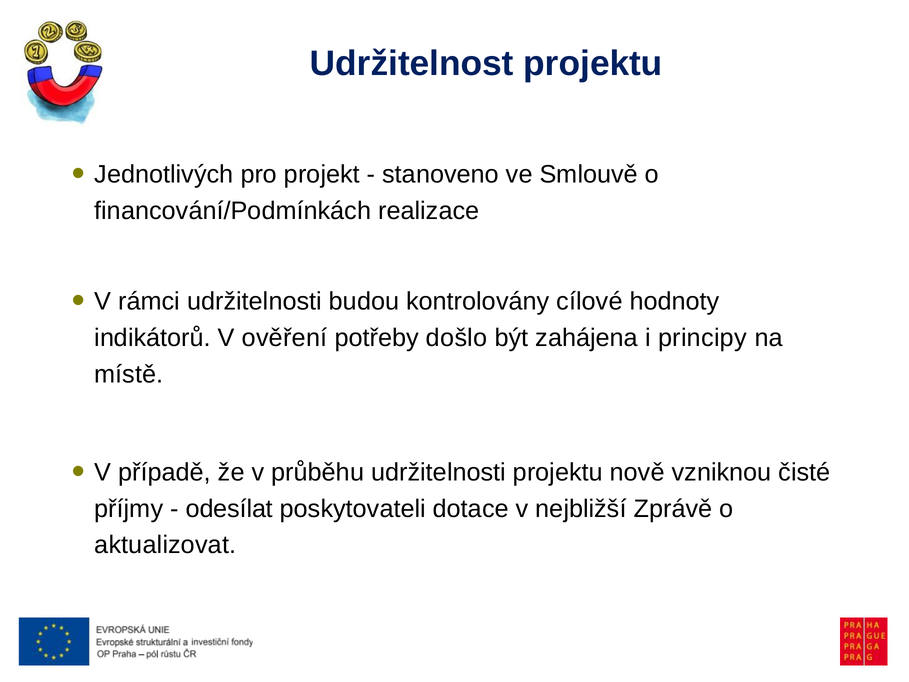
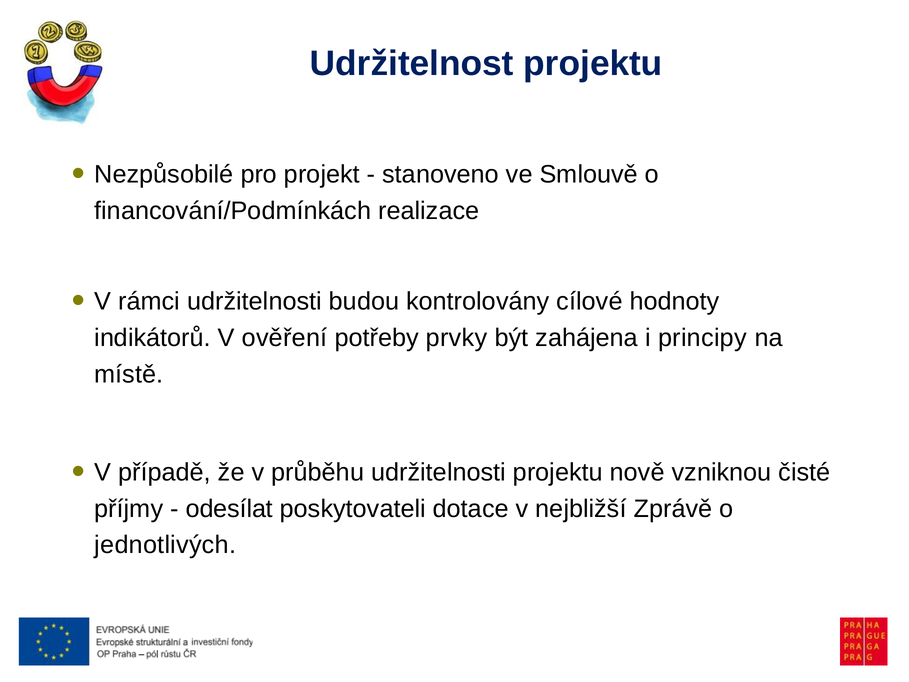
Jednotlivých: Jednotlivých -> Nezpůsobilé
došlo: došlo -> prvky
aktualizovat: aktualizovat -> jednotlivých
